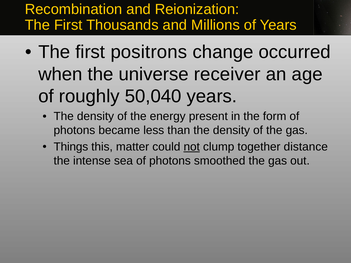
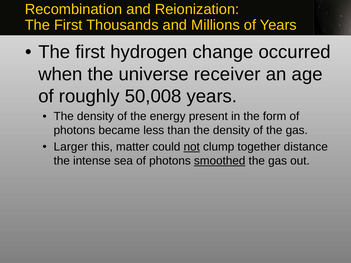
positrons: positrons -> hydrogen
50,040: 50,040 -> 50,008
Things: Things -> Larger
smoothed underline: none -> present
